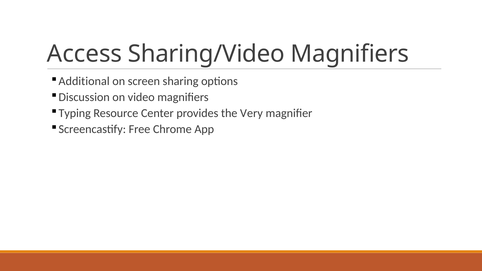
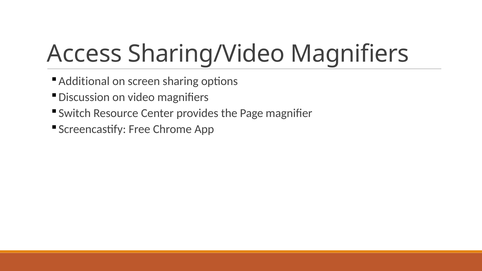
Typing: Typing -> Switch
Very: Very -> Page
